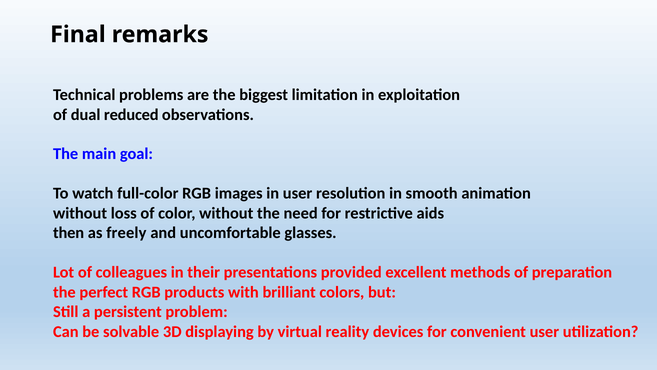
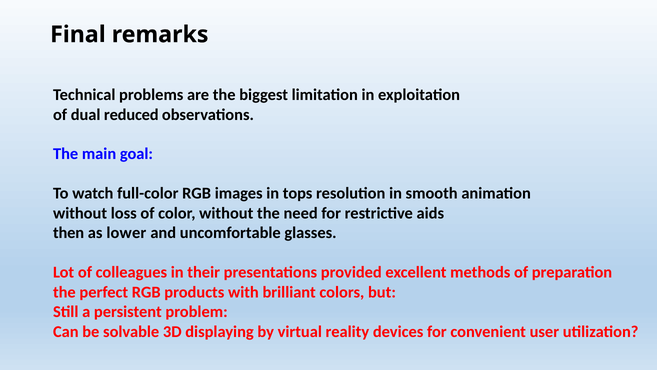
in user: user -> tops
freely: freely -> lower
